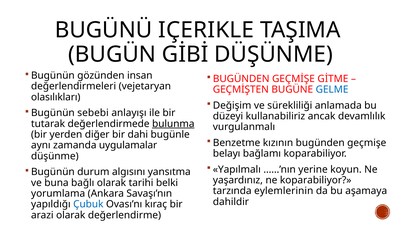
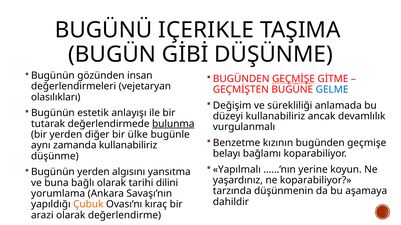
GEÇMİŞE underline: none -> present
sebebi: sebebi -> estetik
dahi: dahi -> ülke
zamanda uygulamalar: uygulamalar -> kullanabiliriz
Bugünün durum: durum -> yerden
belki: belki -> dilini
eylemlerinin: eylemlerinin -> düşünmenin
Çubuk colour: blue -> orange
